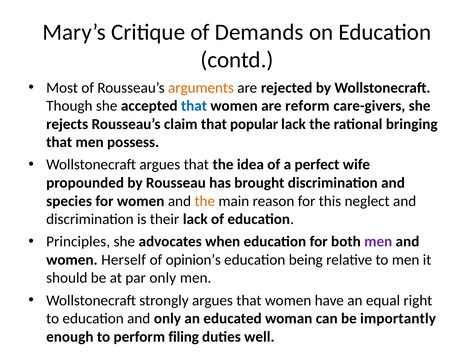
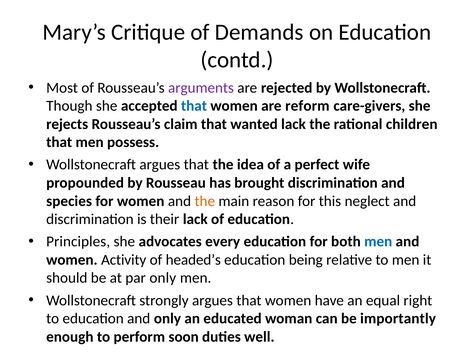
arguments colour: orange -> purple
popular: popular -> wanted
bringing: bringing -> children
when: when -> every
men at (378, 241) colour: purple -> blue
Herself: Herself -> Activity
opinion’s: opinion’s -> headed’s
filing: filing -> soon
